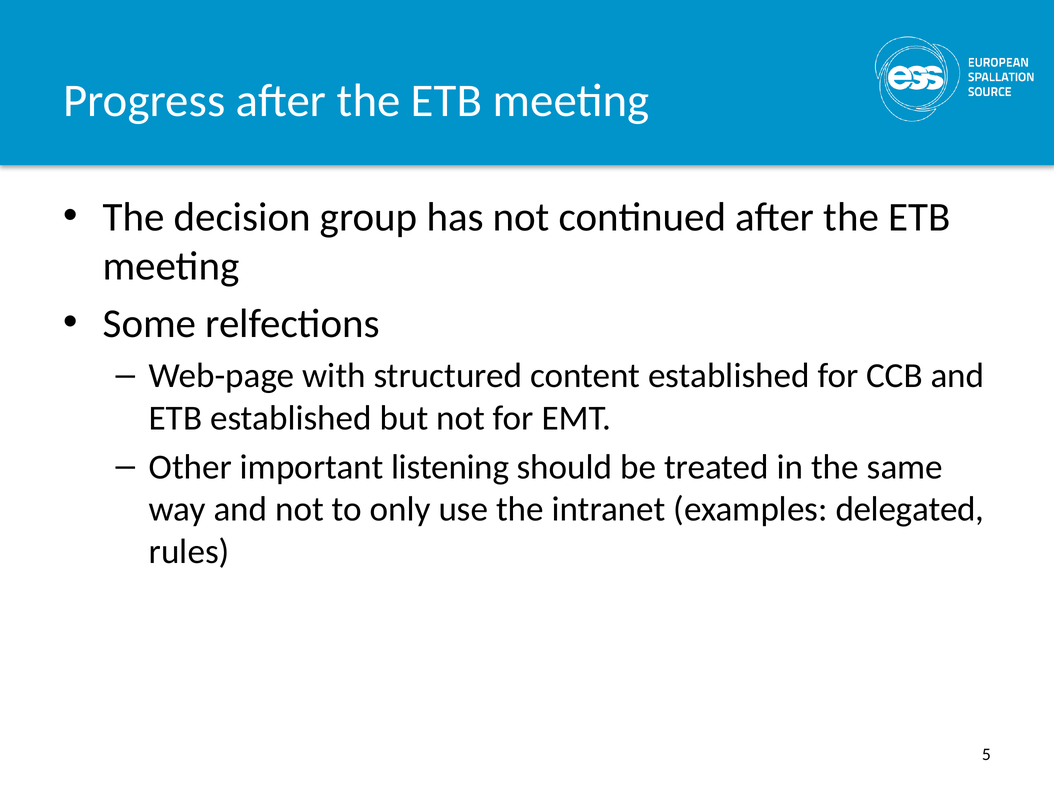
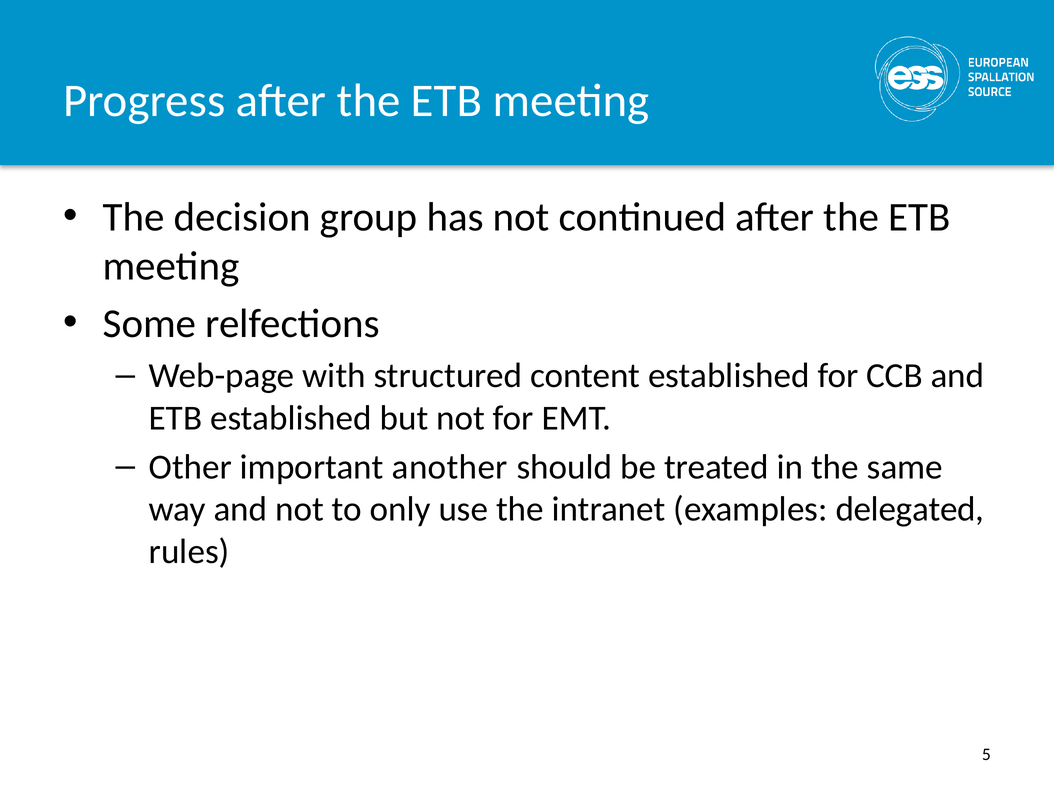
listening: listening -> another
